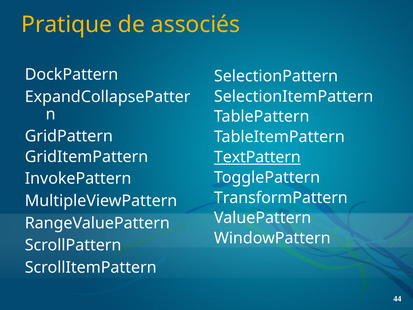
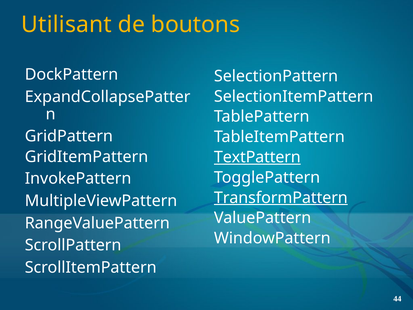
Pratique: Pratique -> Utilisant
associés: associés -> boutons
TransformPattern underline: none -> present
